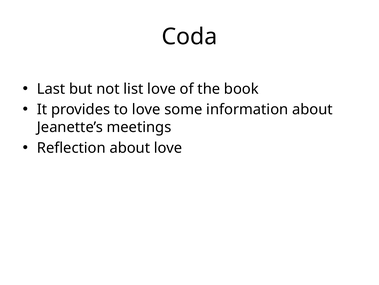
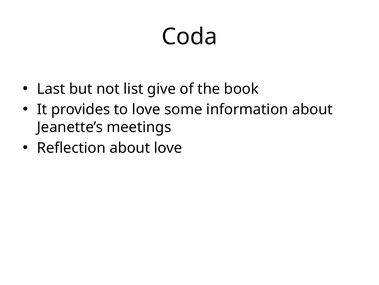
list love: love -> give
